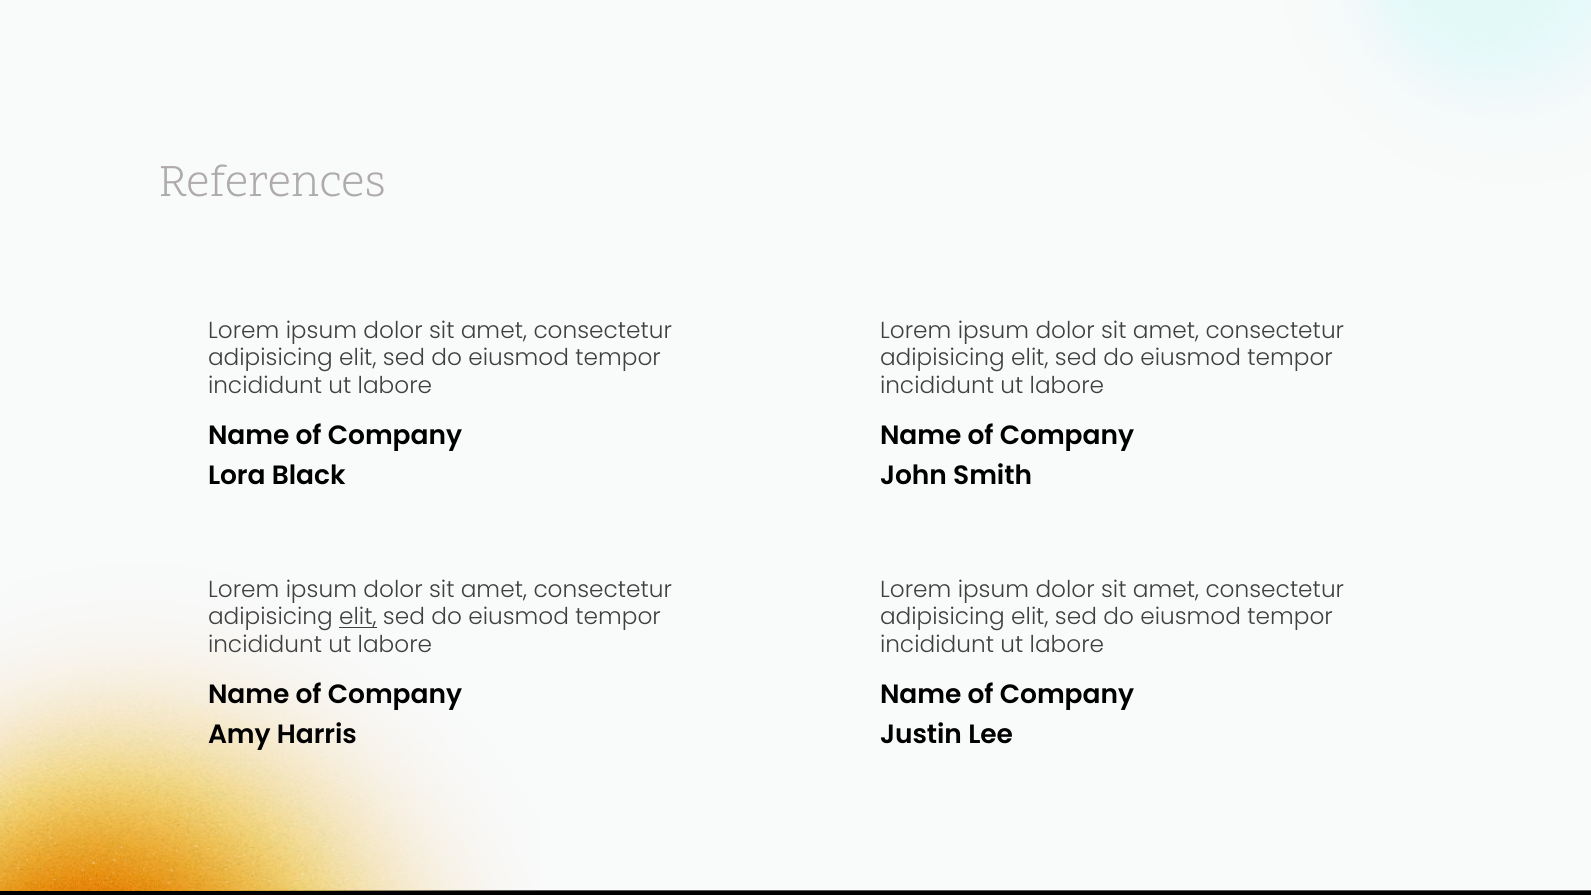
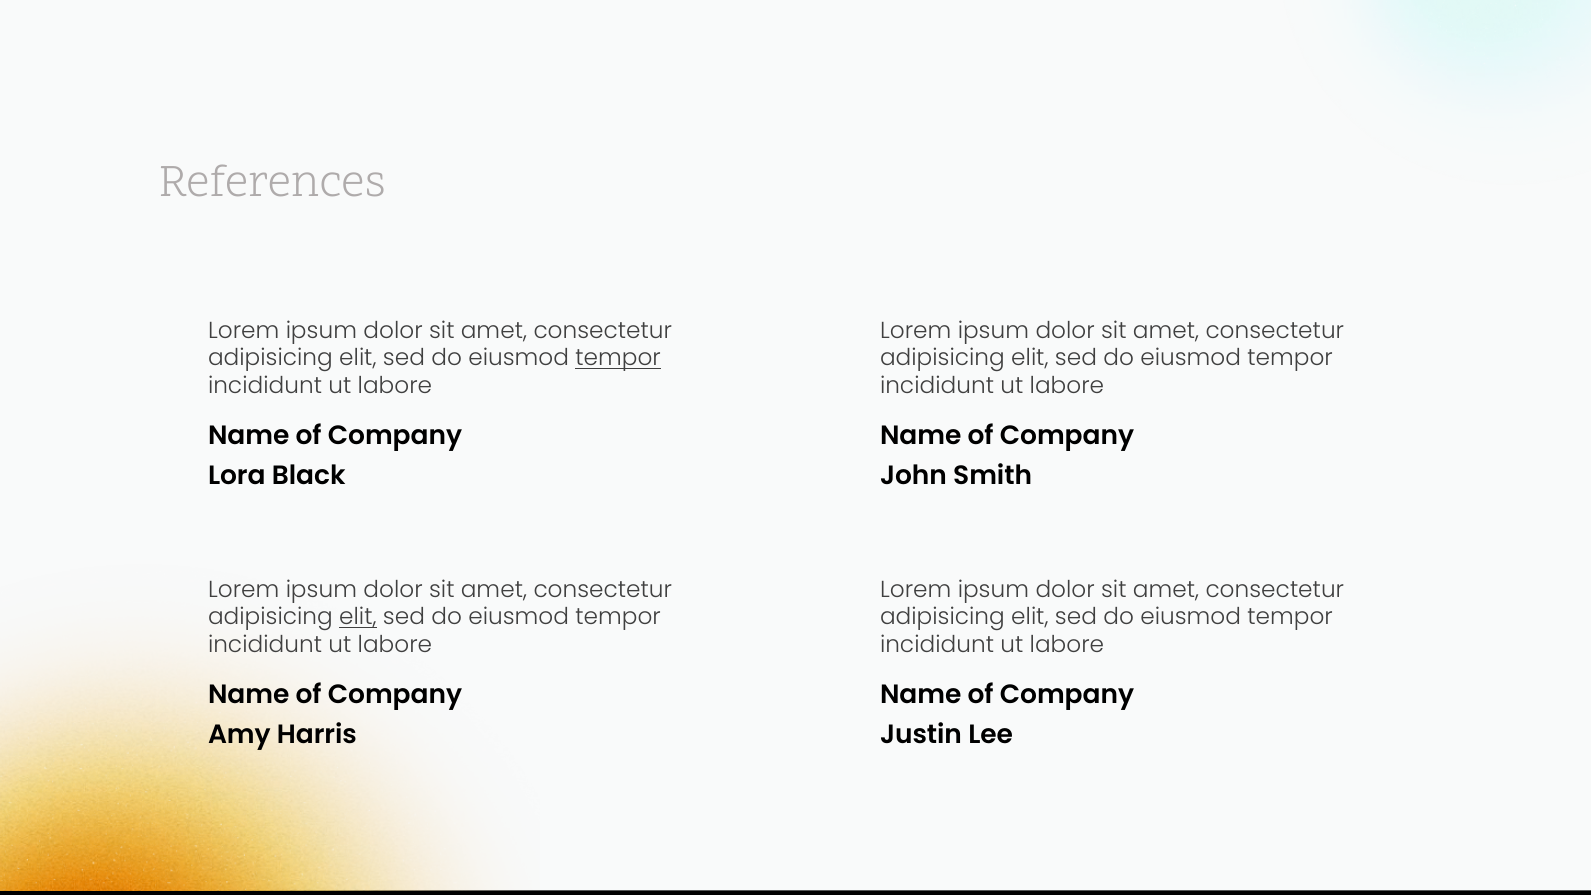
tempor at (618, 358) underline: none -> present
